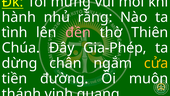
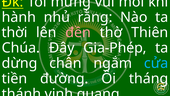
tình: tình -> thời
cửa colour: yellow -> light blue
muôn: muôn -> tháng
